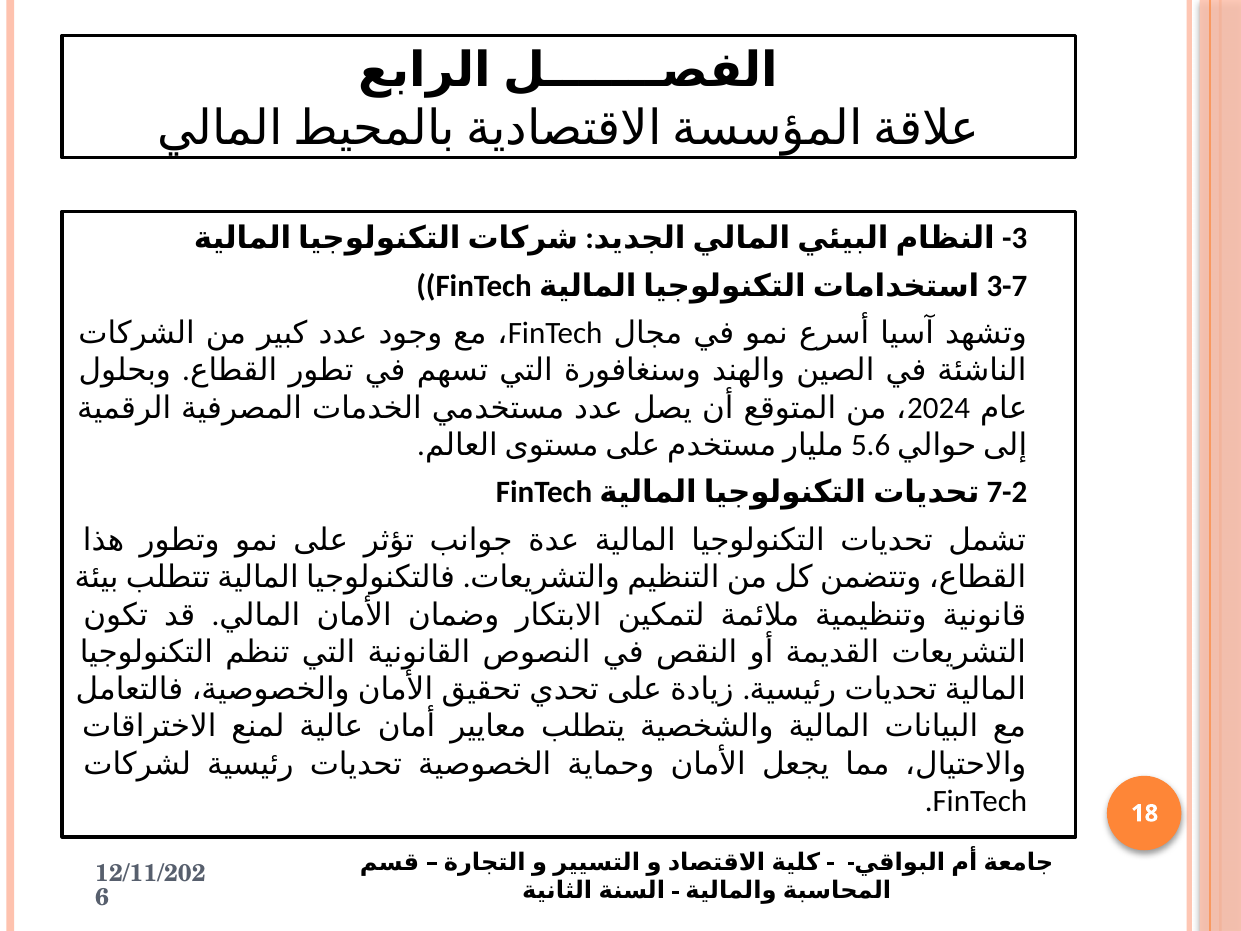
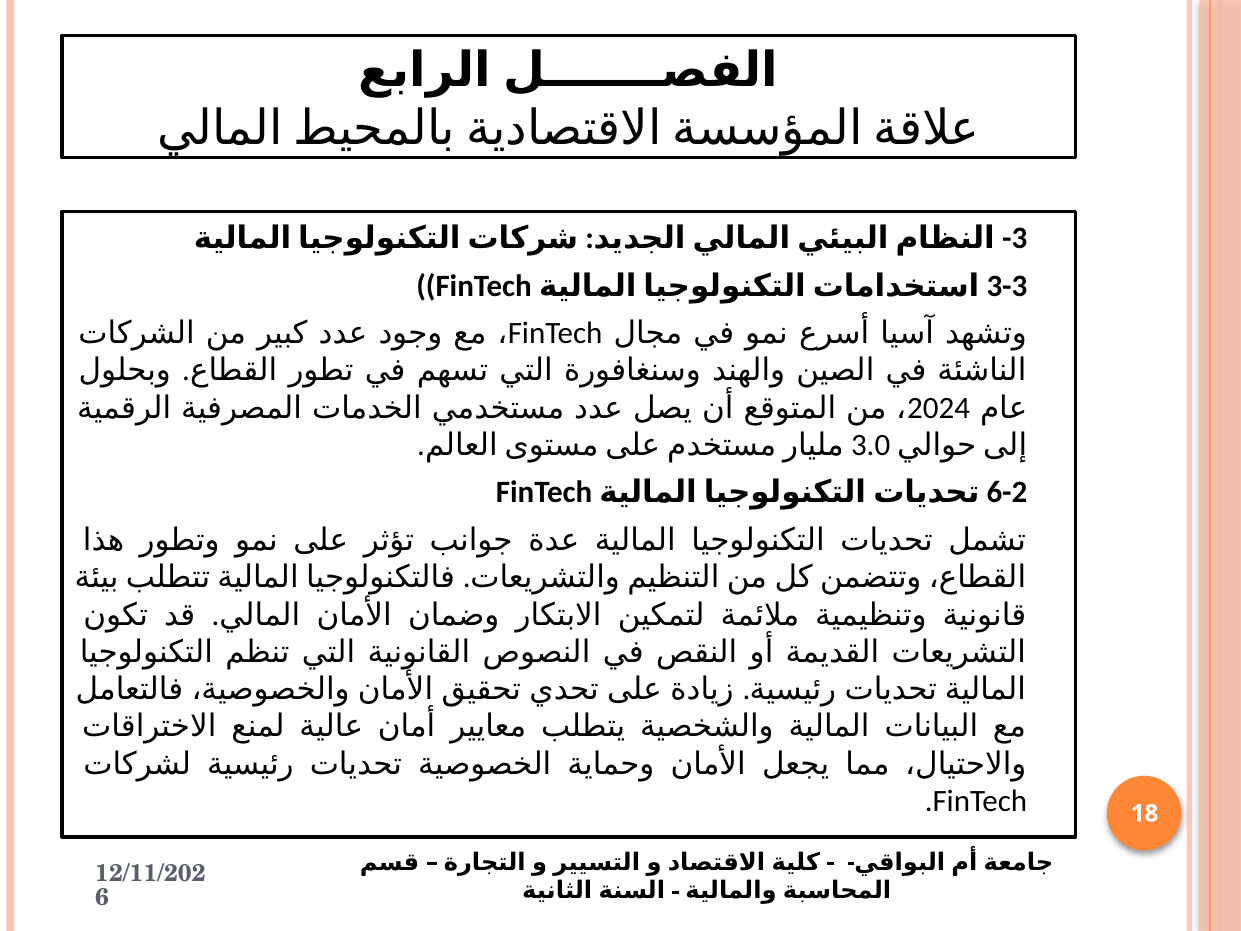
3-7: 3-7 -> 3-3
5.6: 5.6 -> 3.0
7-2: 7-2 -> 6-2
